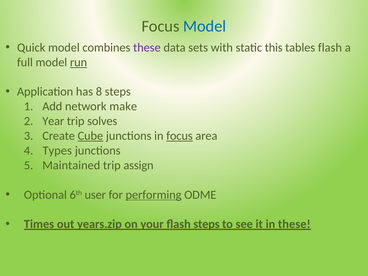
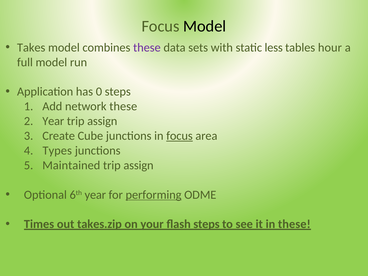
Model at (205, 26) colour: blue -> black
Quick: Quick -> Takes
this: this -> less
tables flash: flash -> hour
run underline: present -> none
8: 8 -> 0
network make: make -> these
solves at (102, 121): solves -> assign
Cube underline: present -> none
6th user: user -> year
years.zip: years.zip -> takes.zip
